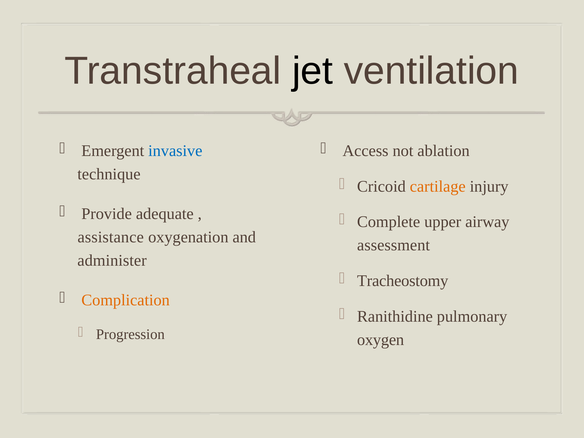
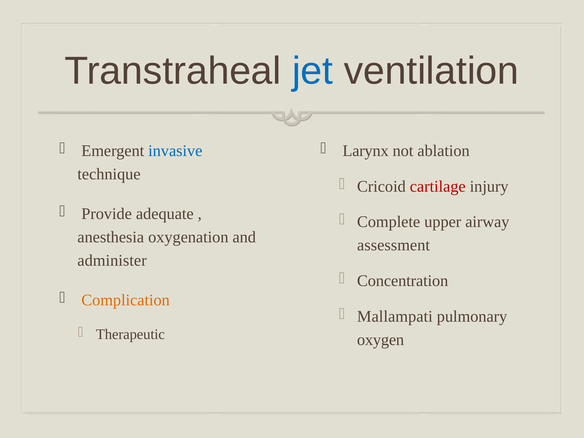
jet colour: black -> blue
Access: Access -> Larynx
cartilage colour: orange -> red
assistance: assistance -> anesthesia
Tracheostomy: Tracheostomy -> Concentration
Ranithidine: Ranithidine -> Mallampati
Progression: Progression -> Therapeutic
